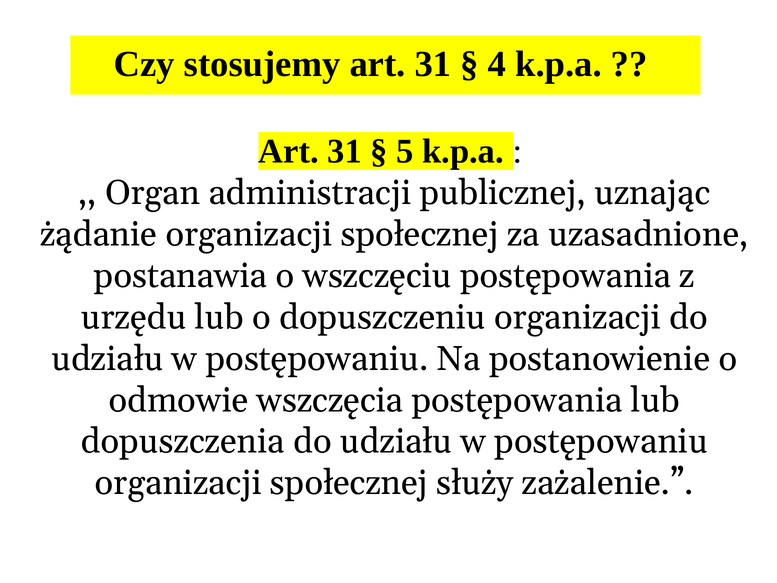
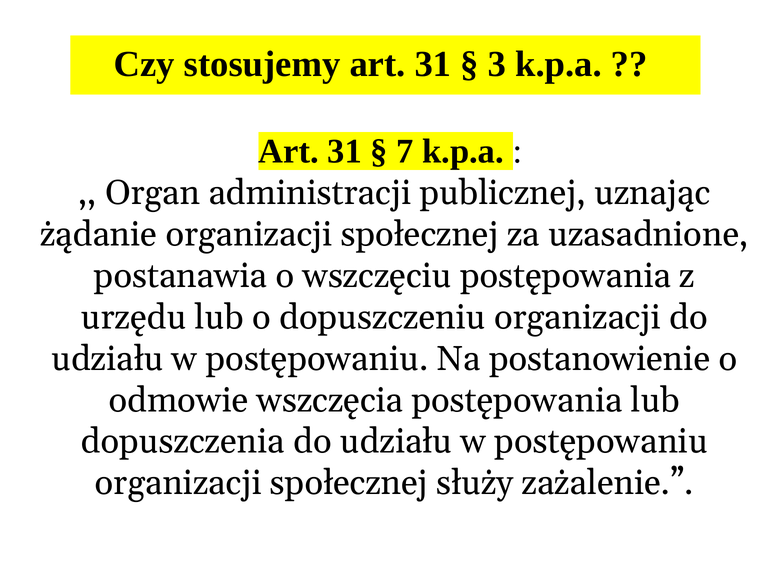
4: 4 -> 3
5: 5 -> 7
